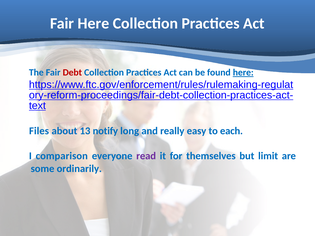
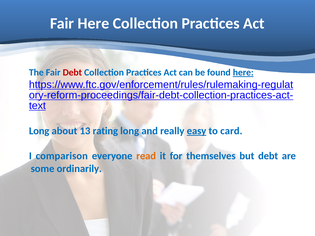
Files at (39, 131): Files -> Long
notify: notify -> rating
easy underline: none -> present
each: each -> card
read colour: purple -> orange
but limit: limit -> debt
